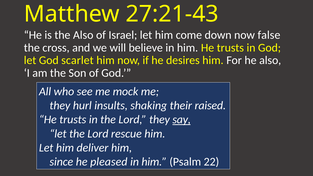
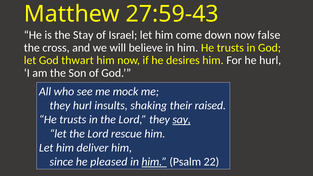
27:21-43: 27:21-43 -> 27:59-43
the Also: Also -> Stay
scarlet: scarlet -> thwart
he also: also -> hurl
him at (154, 162) underline: none -> present
